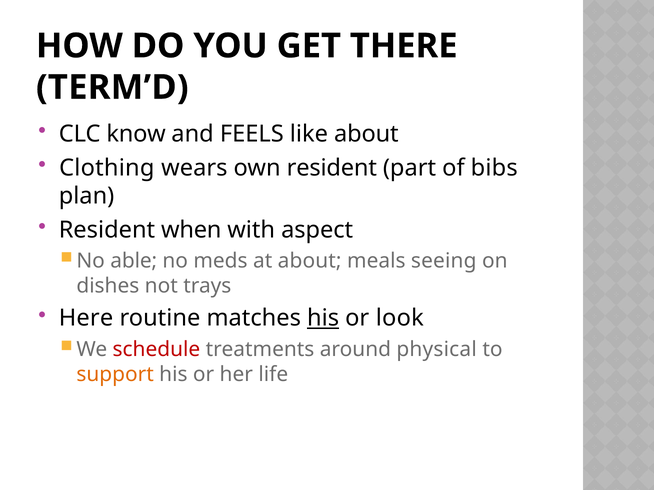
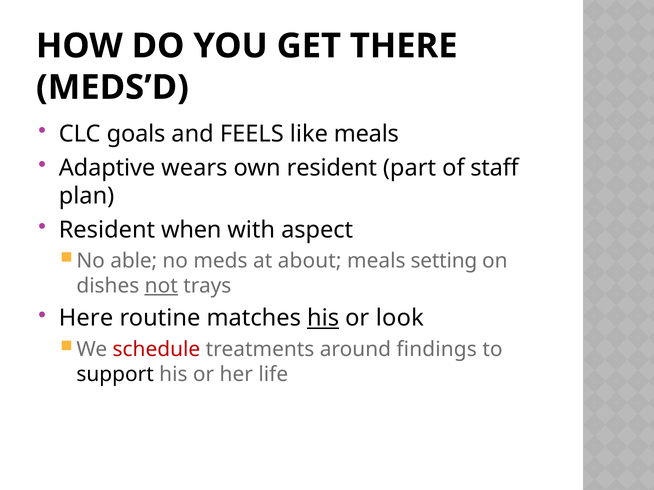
TERM’D: TERM’D -> MEDS’D
know: know -> goals
like about: about -> meals
Clothing: Clothing -> Adaptive
bibs: bibs -> staff
seeing: seeing -> setting
not underline: none -> present
physical: physical -> findings
support colour: orange -> black
